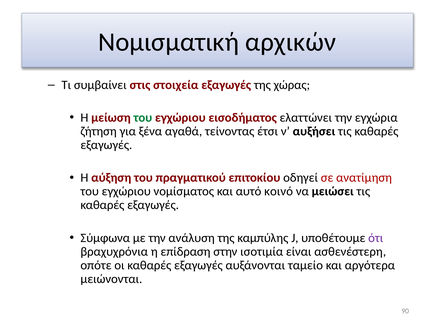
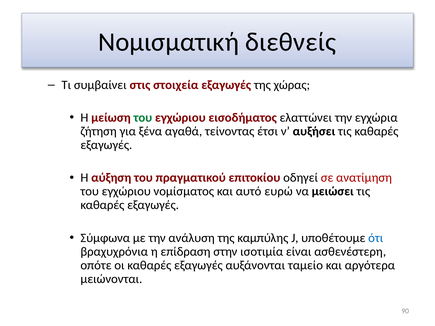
αρχικών: αρχικών -> διεθνείς
κοινό: κοινό -> ευρώ
ότι colour: purple -> blue
